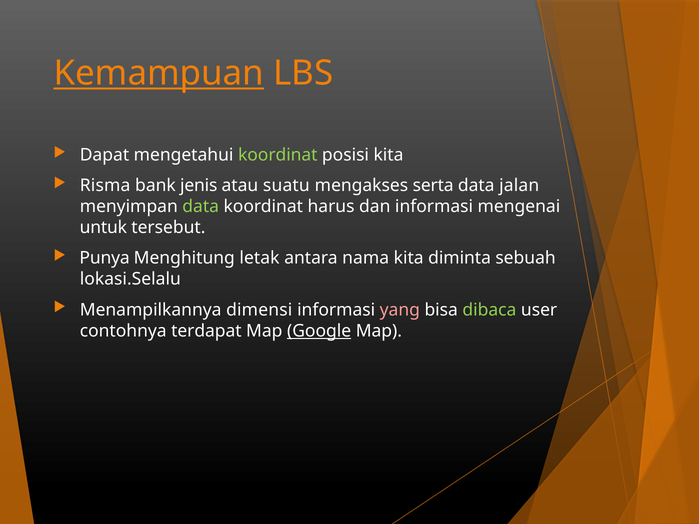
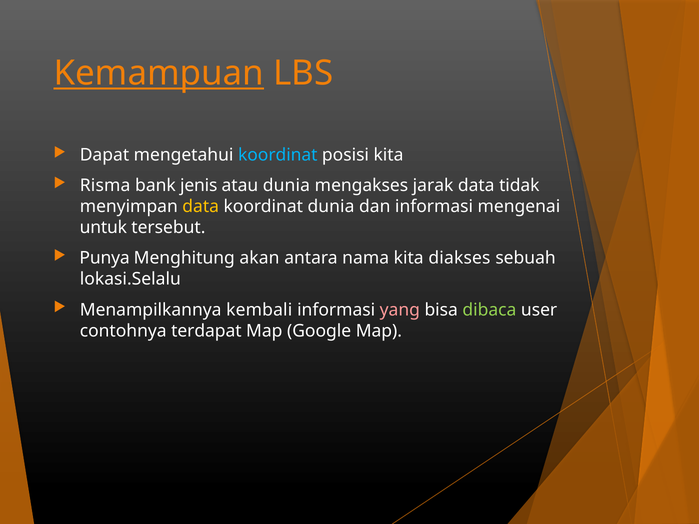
koordinat at (278, 155) colour: light green -> light blue
atau suatu: suatu -> dunia
serta: serta -> jarak
jalan: jalan -> tidak
data at (201, 207) colour: light green -> yellow
koordinat harus: harus -> dunia
letak: letak -> akan
diminta: diminta -> diakses
dimensi: dimensi -> kembali
Google underline: present -> none
